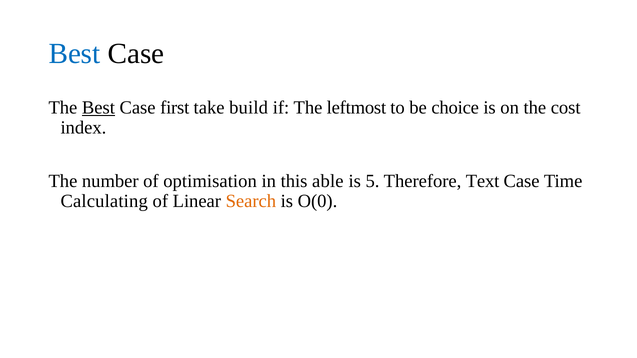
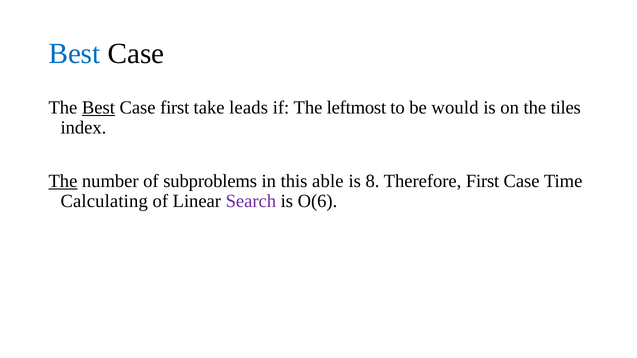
build: build -> leads
choice: choice -> would
cost: cost -> tiles
The at (63, 181) underline: none -> present
optimisation: optimisation -> subproblems
5: 5 -> 8
Therefore Text: Text -> First
Search colour: orange -> purple
O(0: O(0 -> O(6
